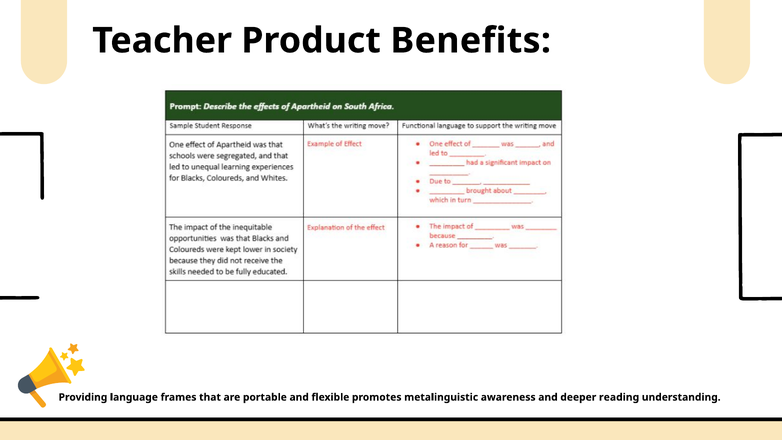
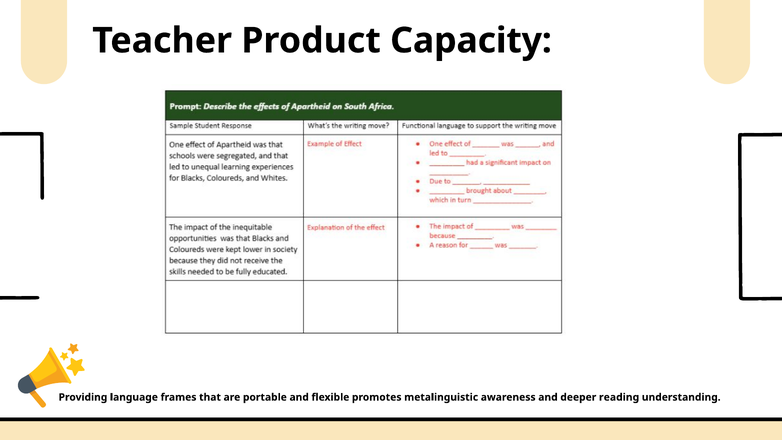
Benefits: Benefits -> Capacity
